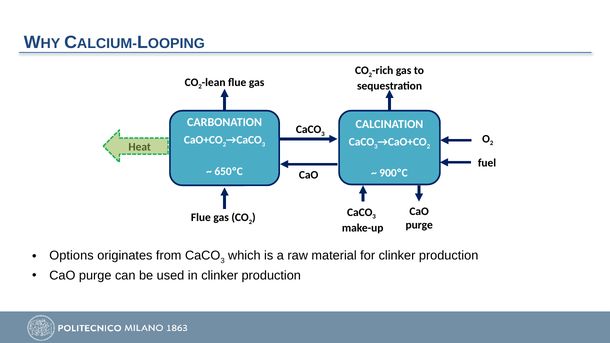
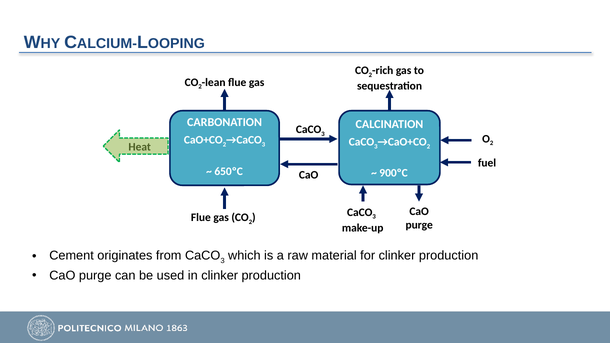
Options: Options -> Cement
